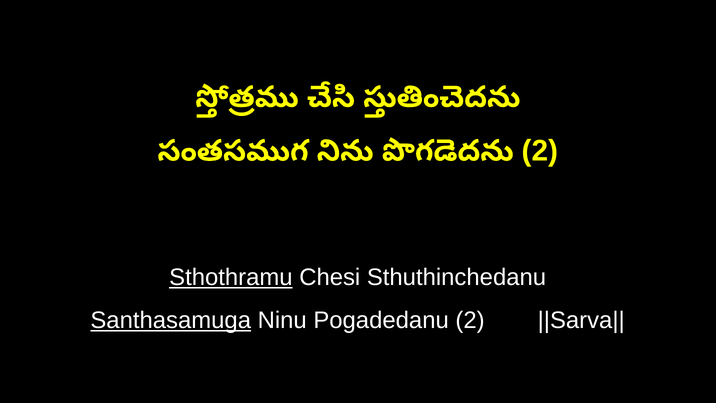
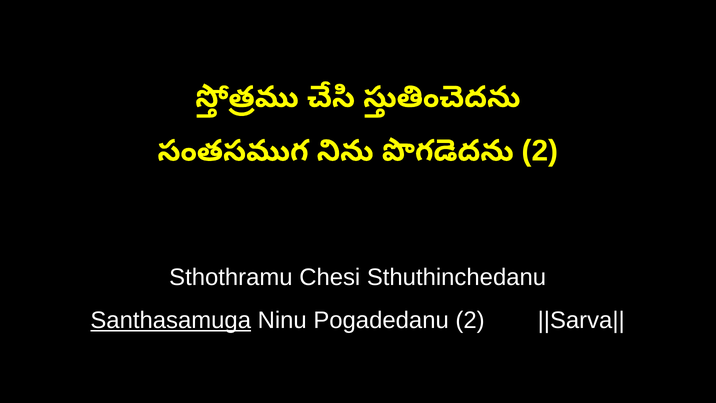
Sthothramu underline: present -> none
